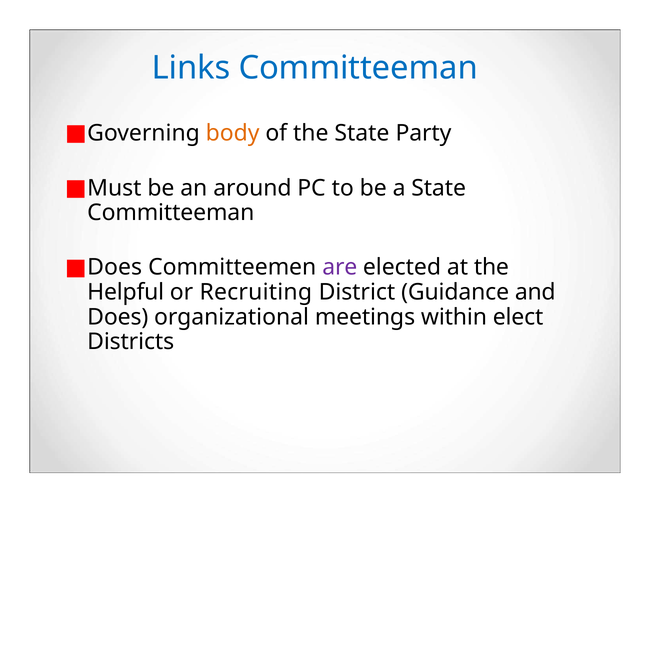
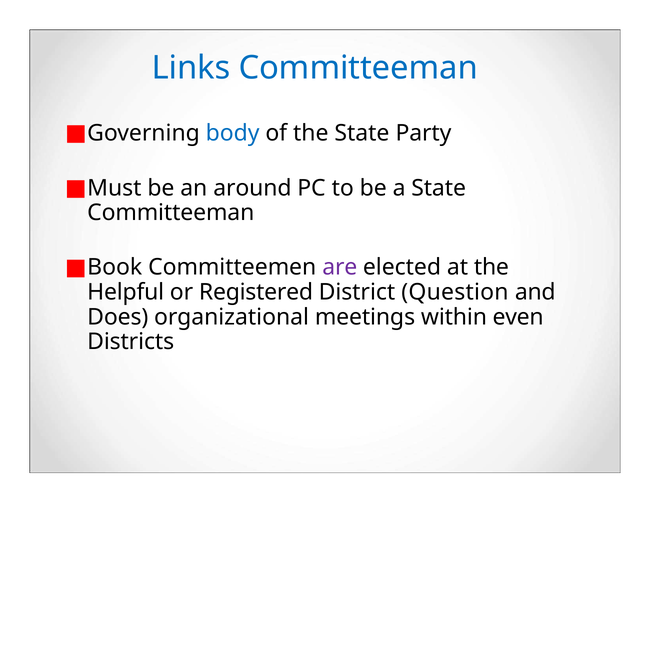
body colour: orange -> blue
Does at (115, 267): Does -> Book
Recruiting: Recruiting -> Registered
Guidance: Guidance -> Question
elect: elect -> even
